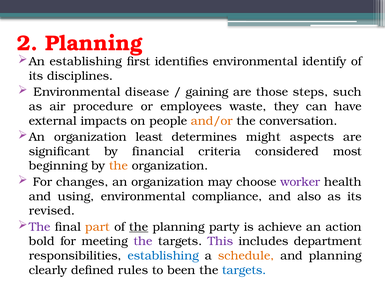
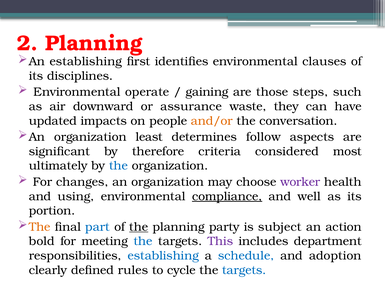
identify: identify -> clauses
disease: disease -> operate
procedure: procedure -> downward
employees: employees -> assurance
external: external -> updated
might: might -> follow
financial: financial -> therefore
beginning: beginning -> ultimately
the at (118, 166) colour: orange -> blue
compliance underline: none -> present
also: also -> well
revised: revised -> portion
The at (40, 227) colour: purple -> orange
part colour: orange -> blue
achieve: achieve -> subject
the at (143, 241) colour: purple -> blue
schedule colour: orange -> blue
and planning: planning -> adoption
been: been -> cycle
